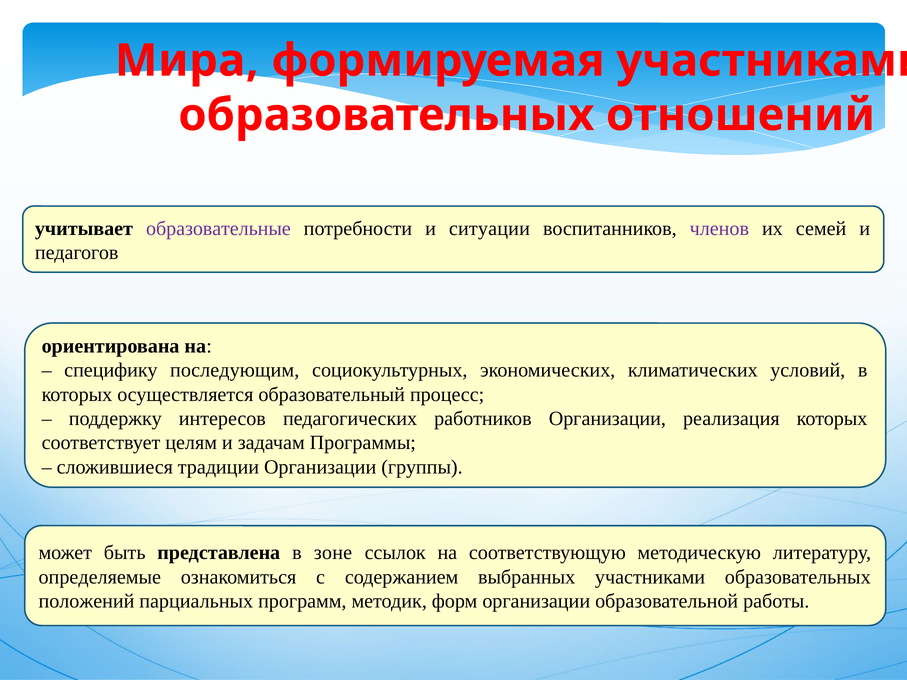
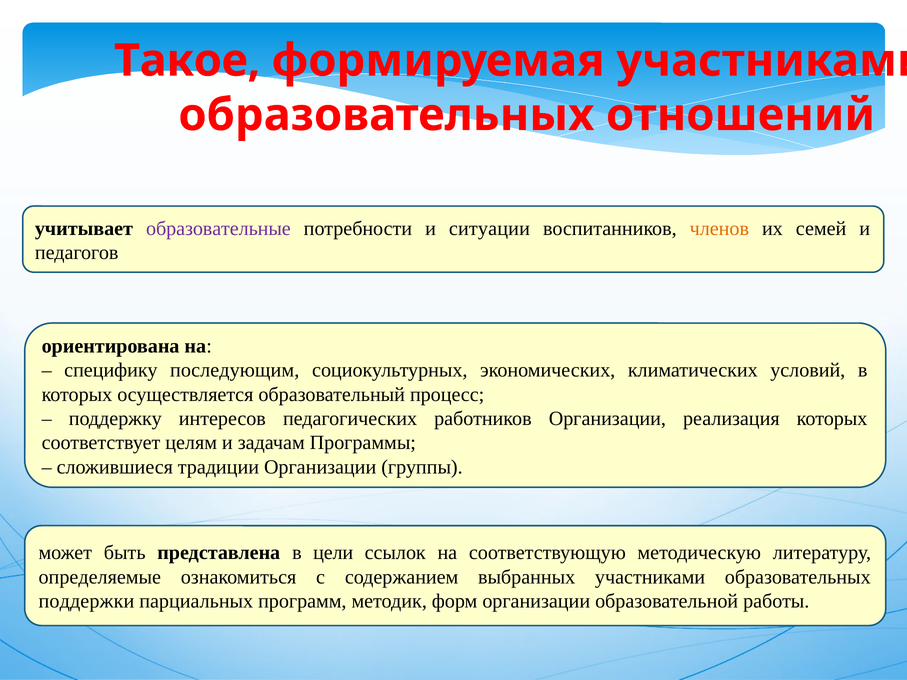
Мира: Мира -> Такое
членов colour: purple -> orange
зоне: зоне -> цели
положений: положений -> поддержки
